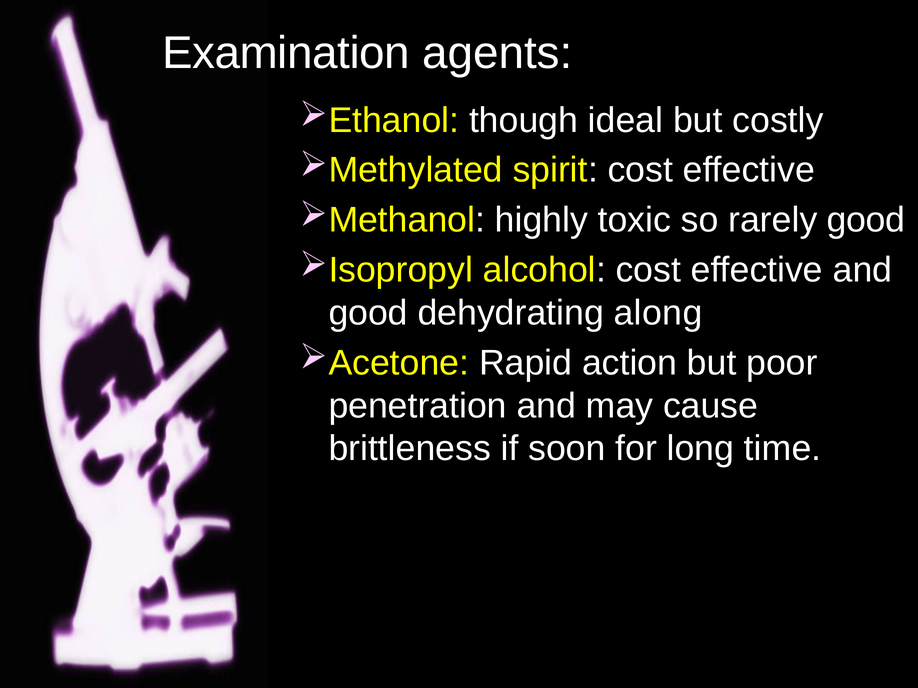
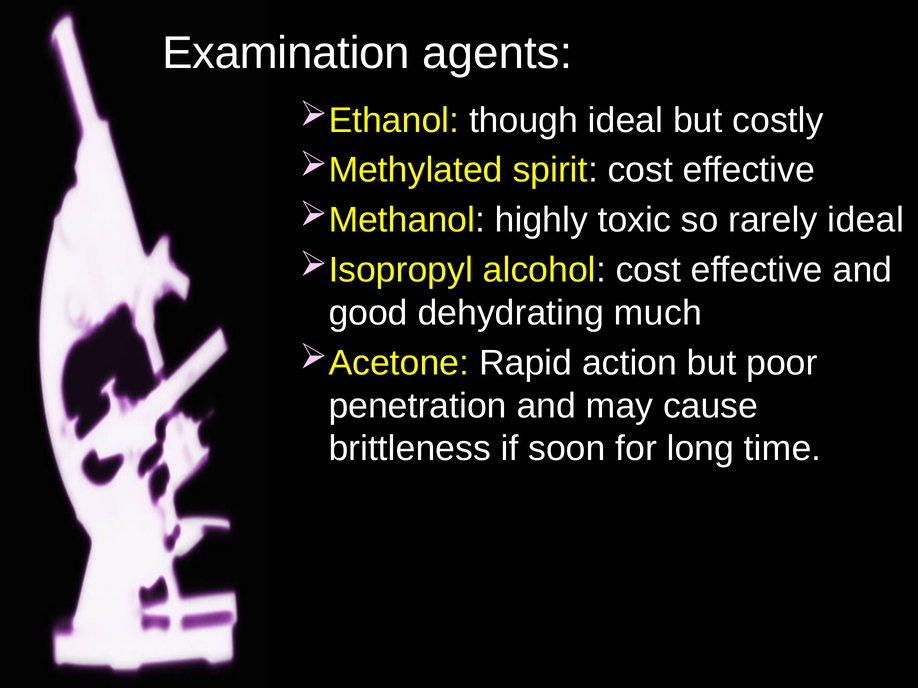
rarely good: good -> ideal
along: along -> much
